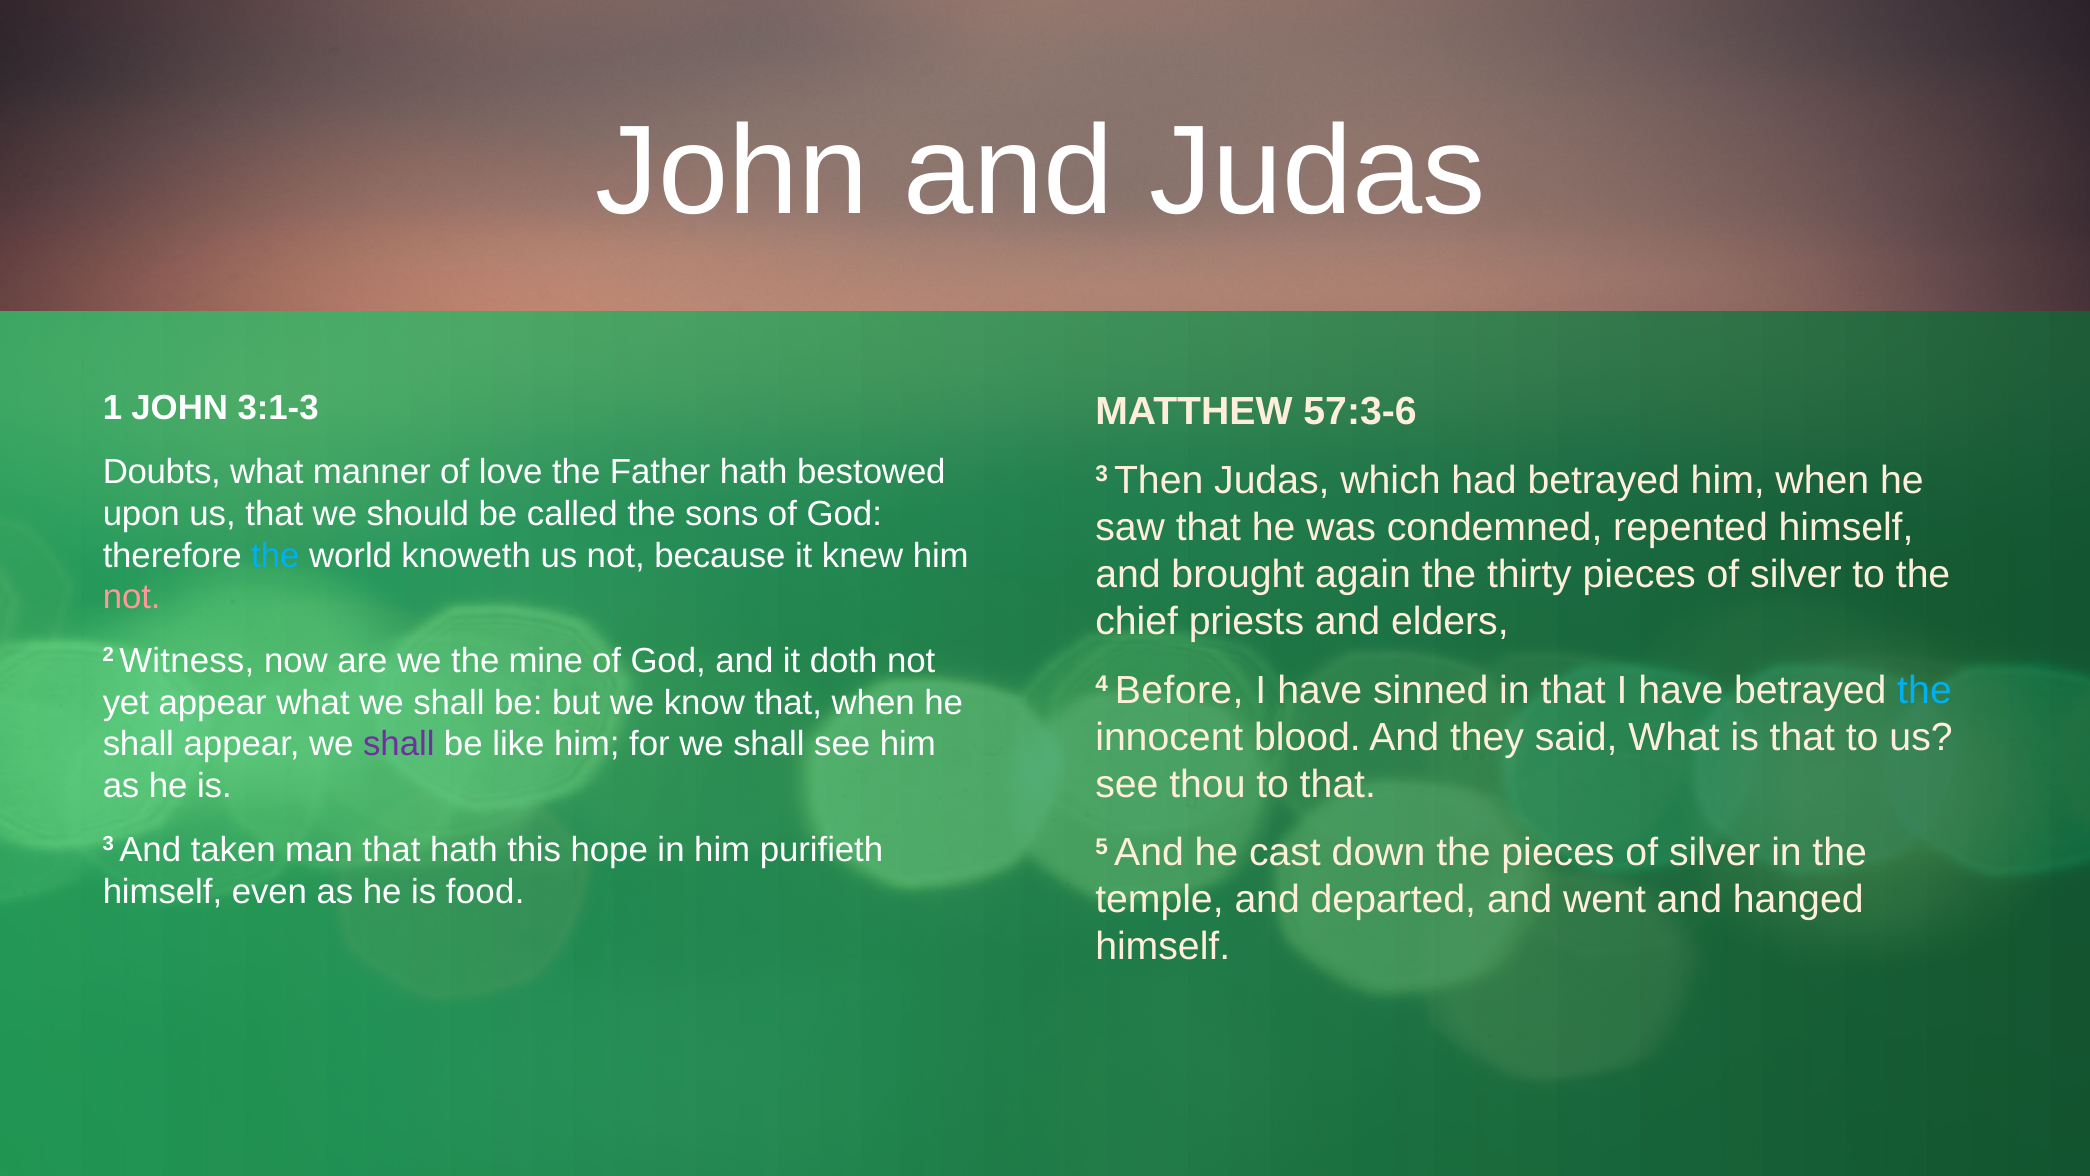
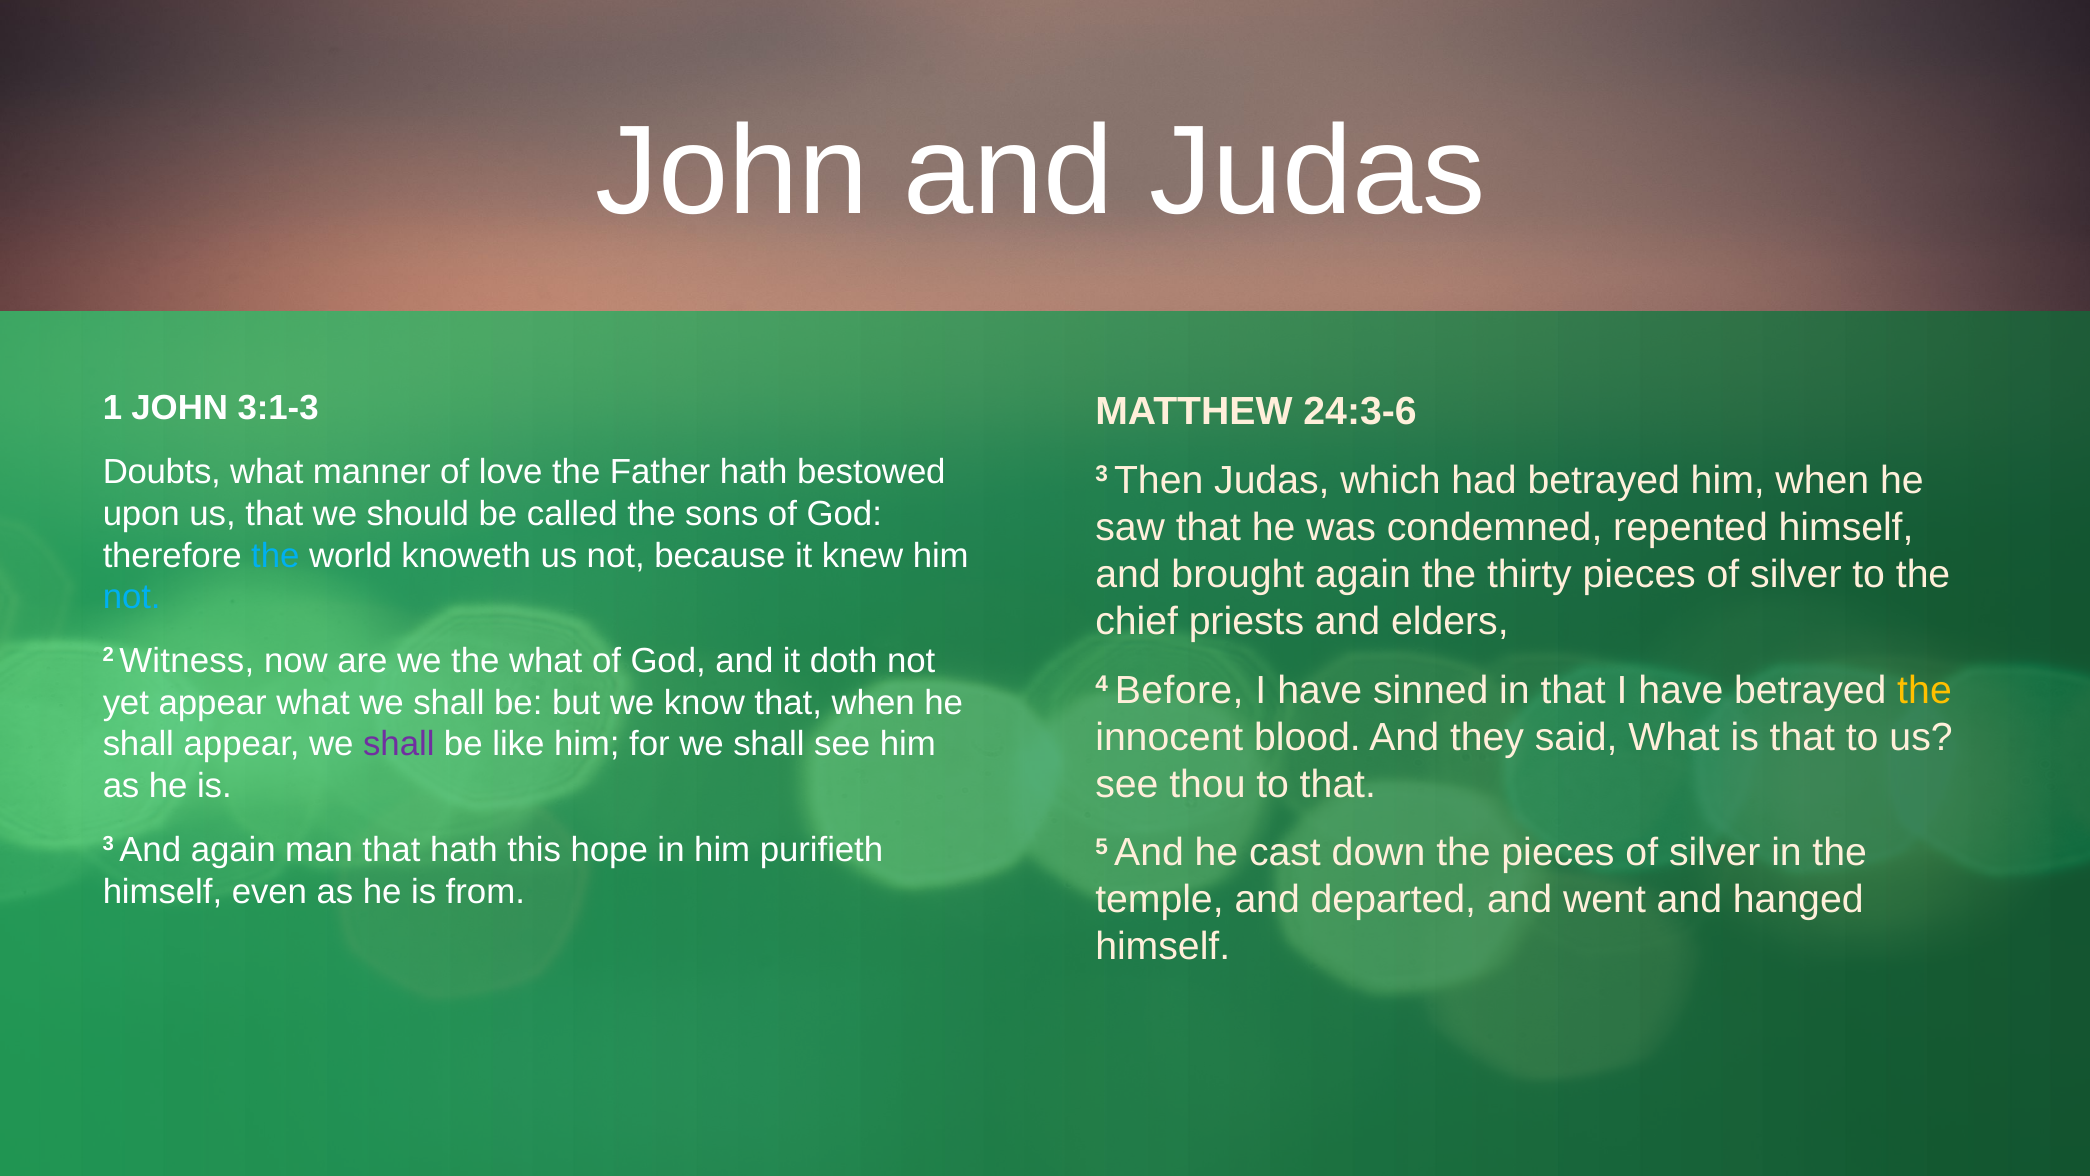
57:3-6: 57:3-6 -> 24:3-6
not at (132, 597) colour: pink -> light blue
the mine: mine -> what
the at (1925, 690) colour: light blue -> yellow
And taken: taken -> again
food: food -> from
